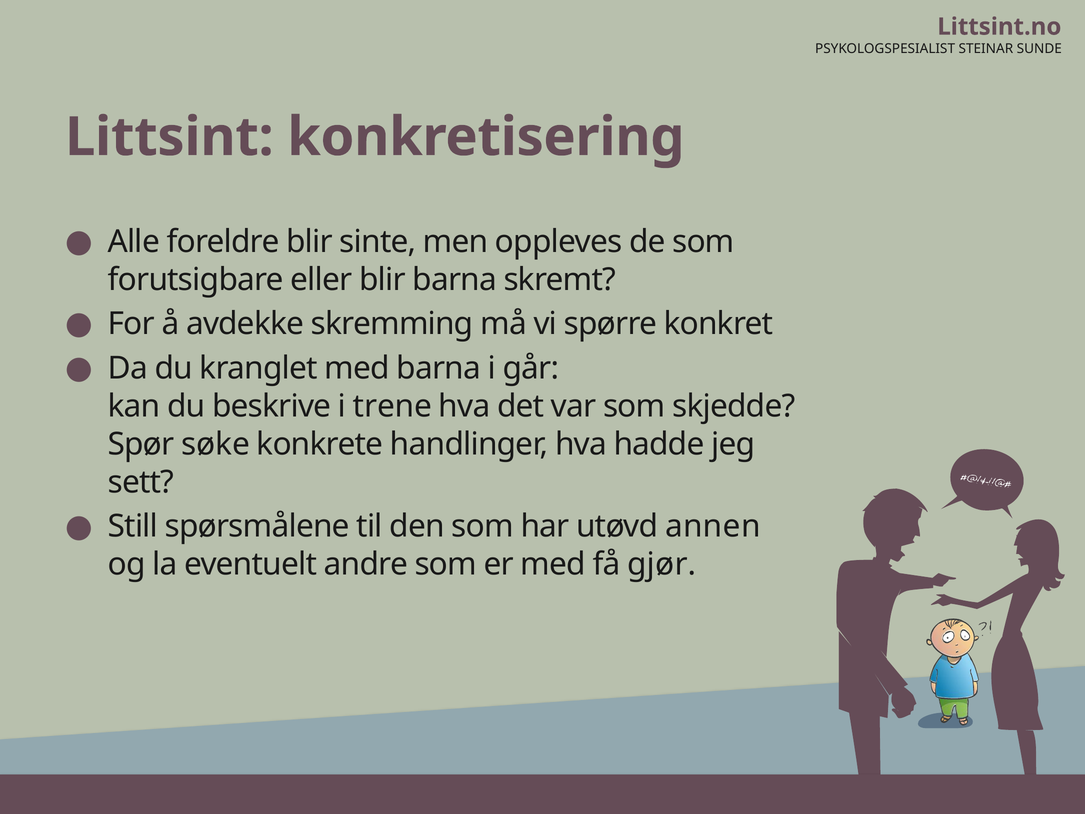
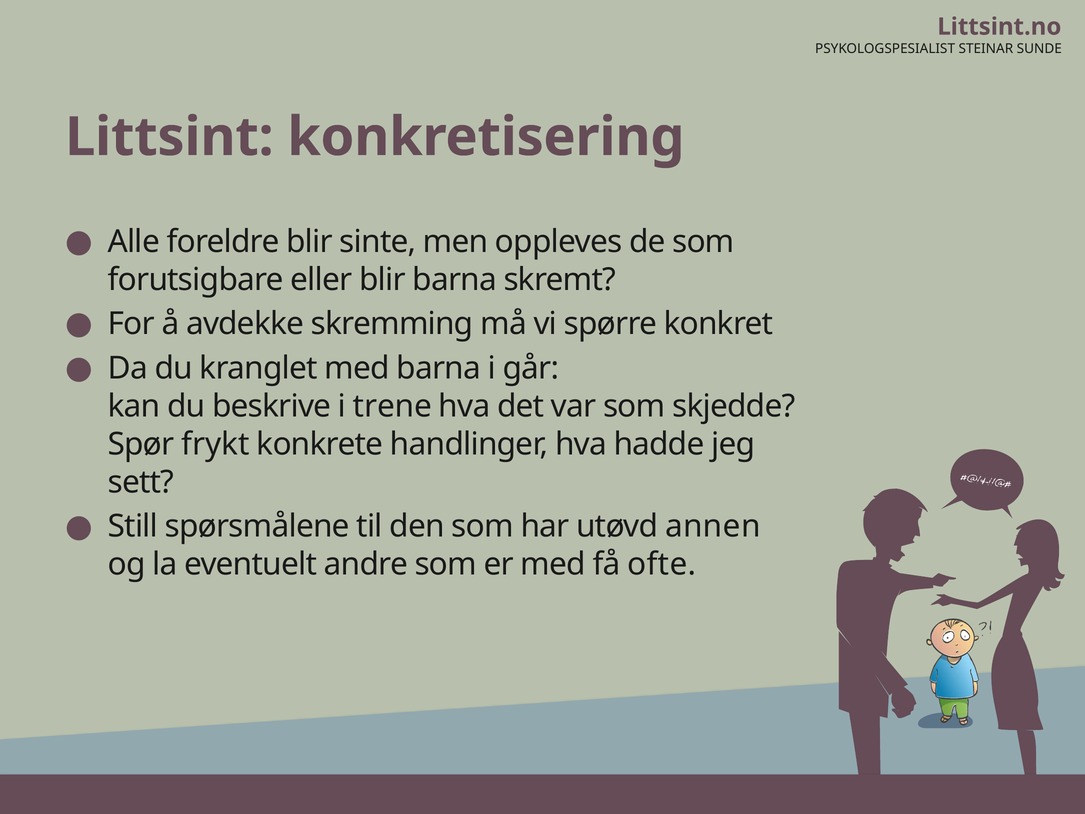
søke: søke -> frykt
gjør: gjør -> ofte
